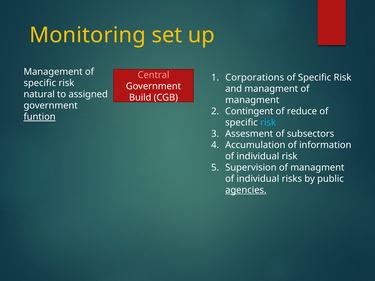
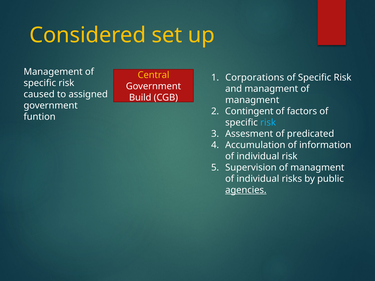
Monitoring: Monitoring -> Considered
Central colour: pink -> yellow
natural: natural -> caused
reduce: reduce -> factors
funtion underline: present -> none
subsectors: subsectors -> predicated
